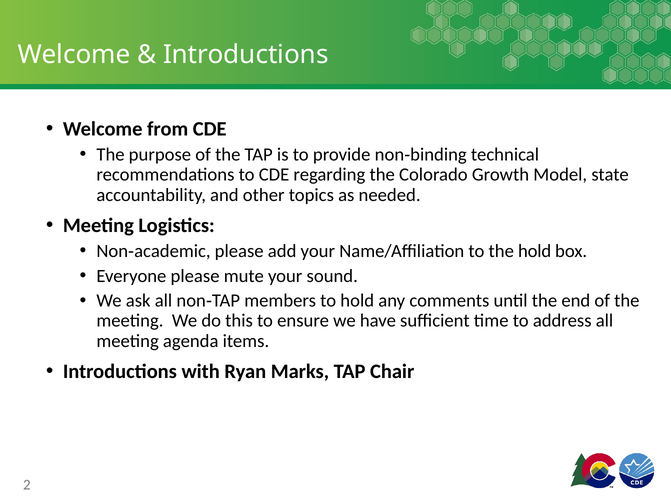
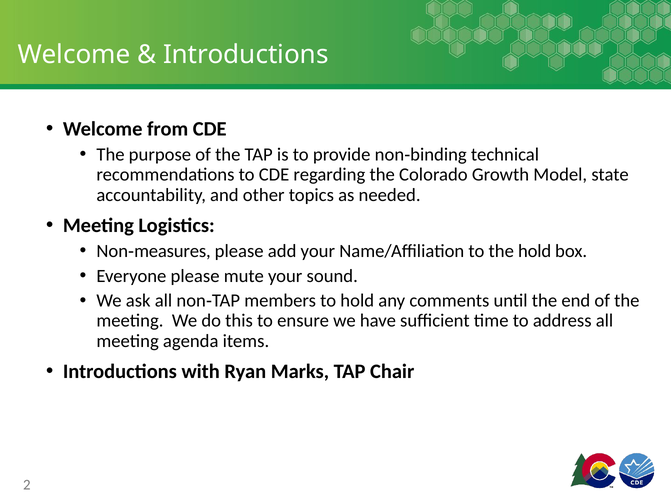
academic: academic -> measures
